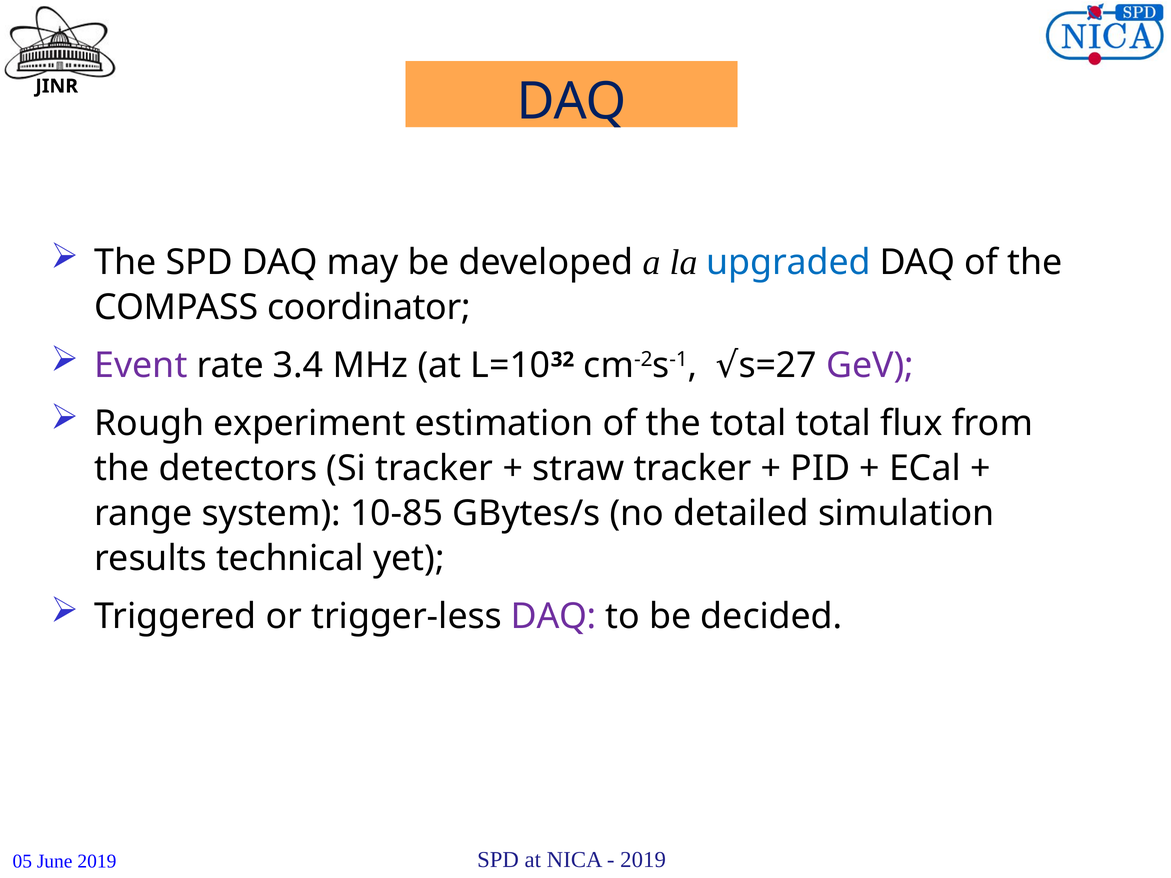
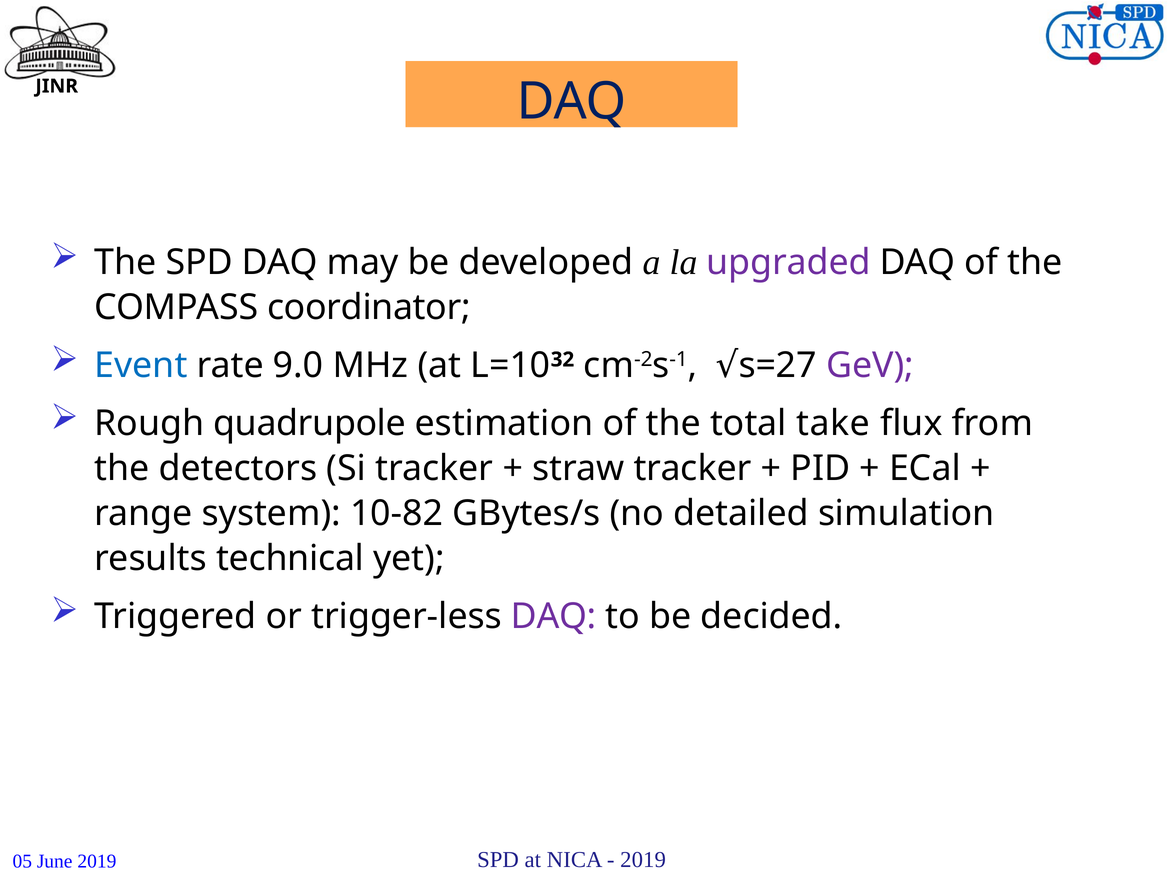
upgraded colour: blue -> purple
Event colour: purple -> blue
3.4: 3.4 -> 9.0
experiment: experiment -> quadrupole
total total: total -> take
10-85: 10-85 -> 10-82
